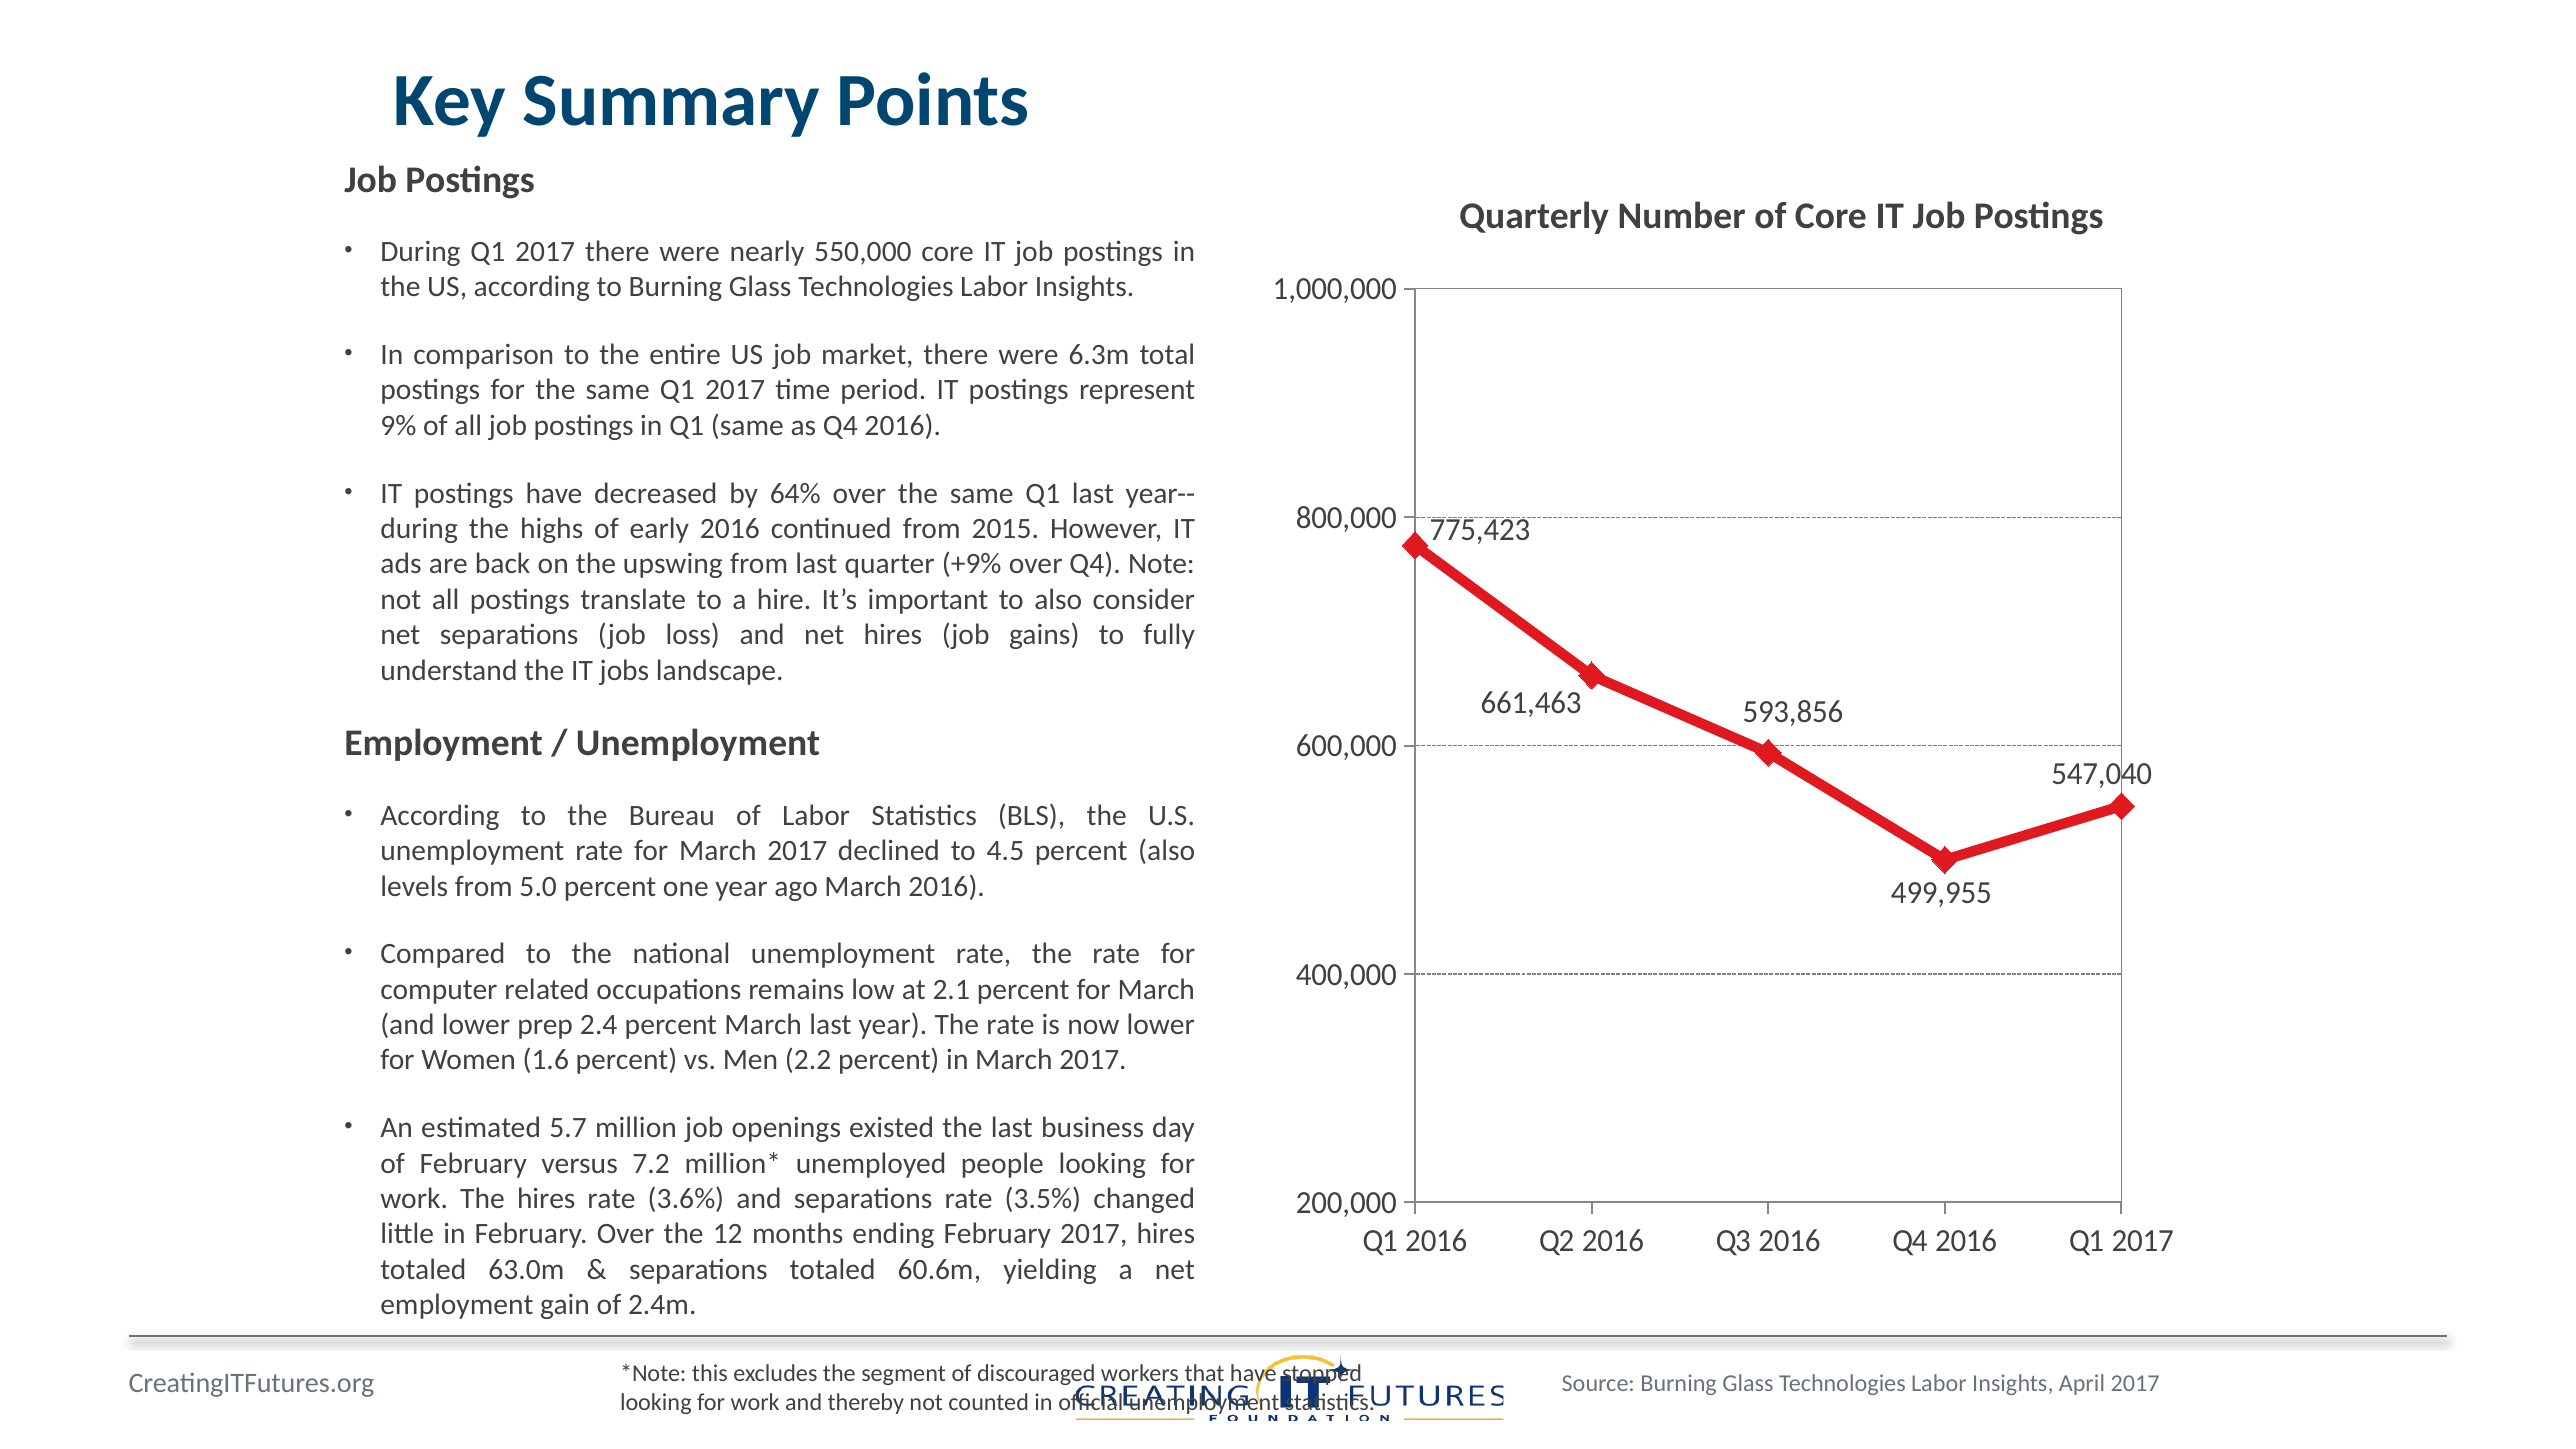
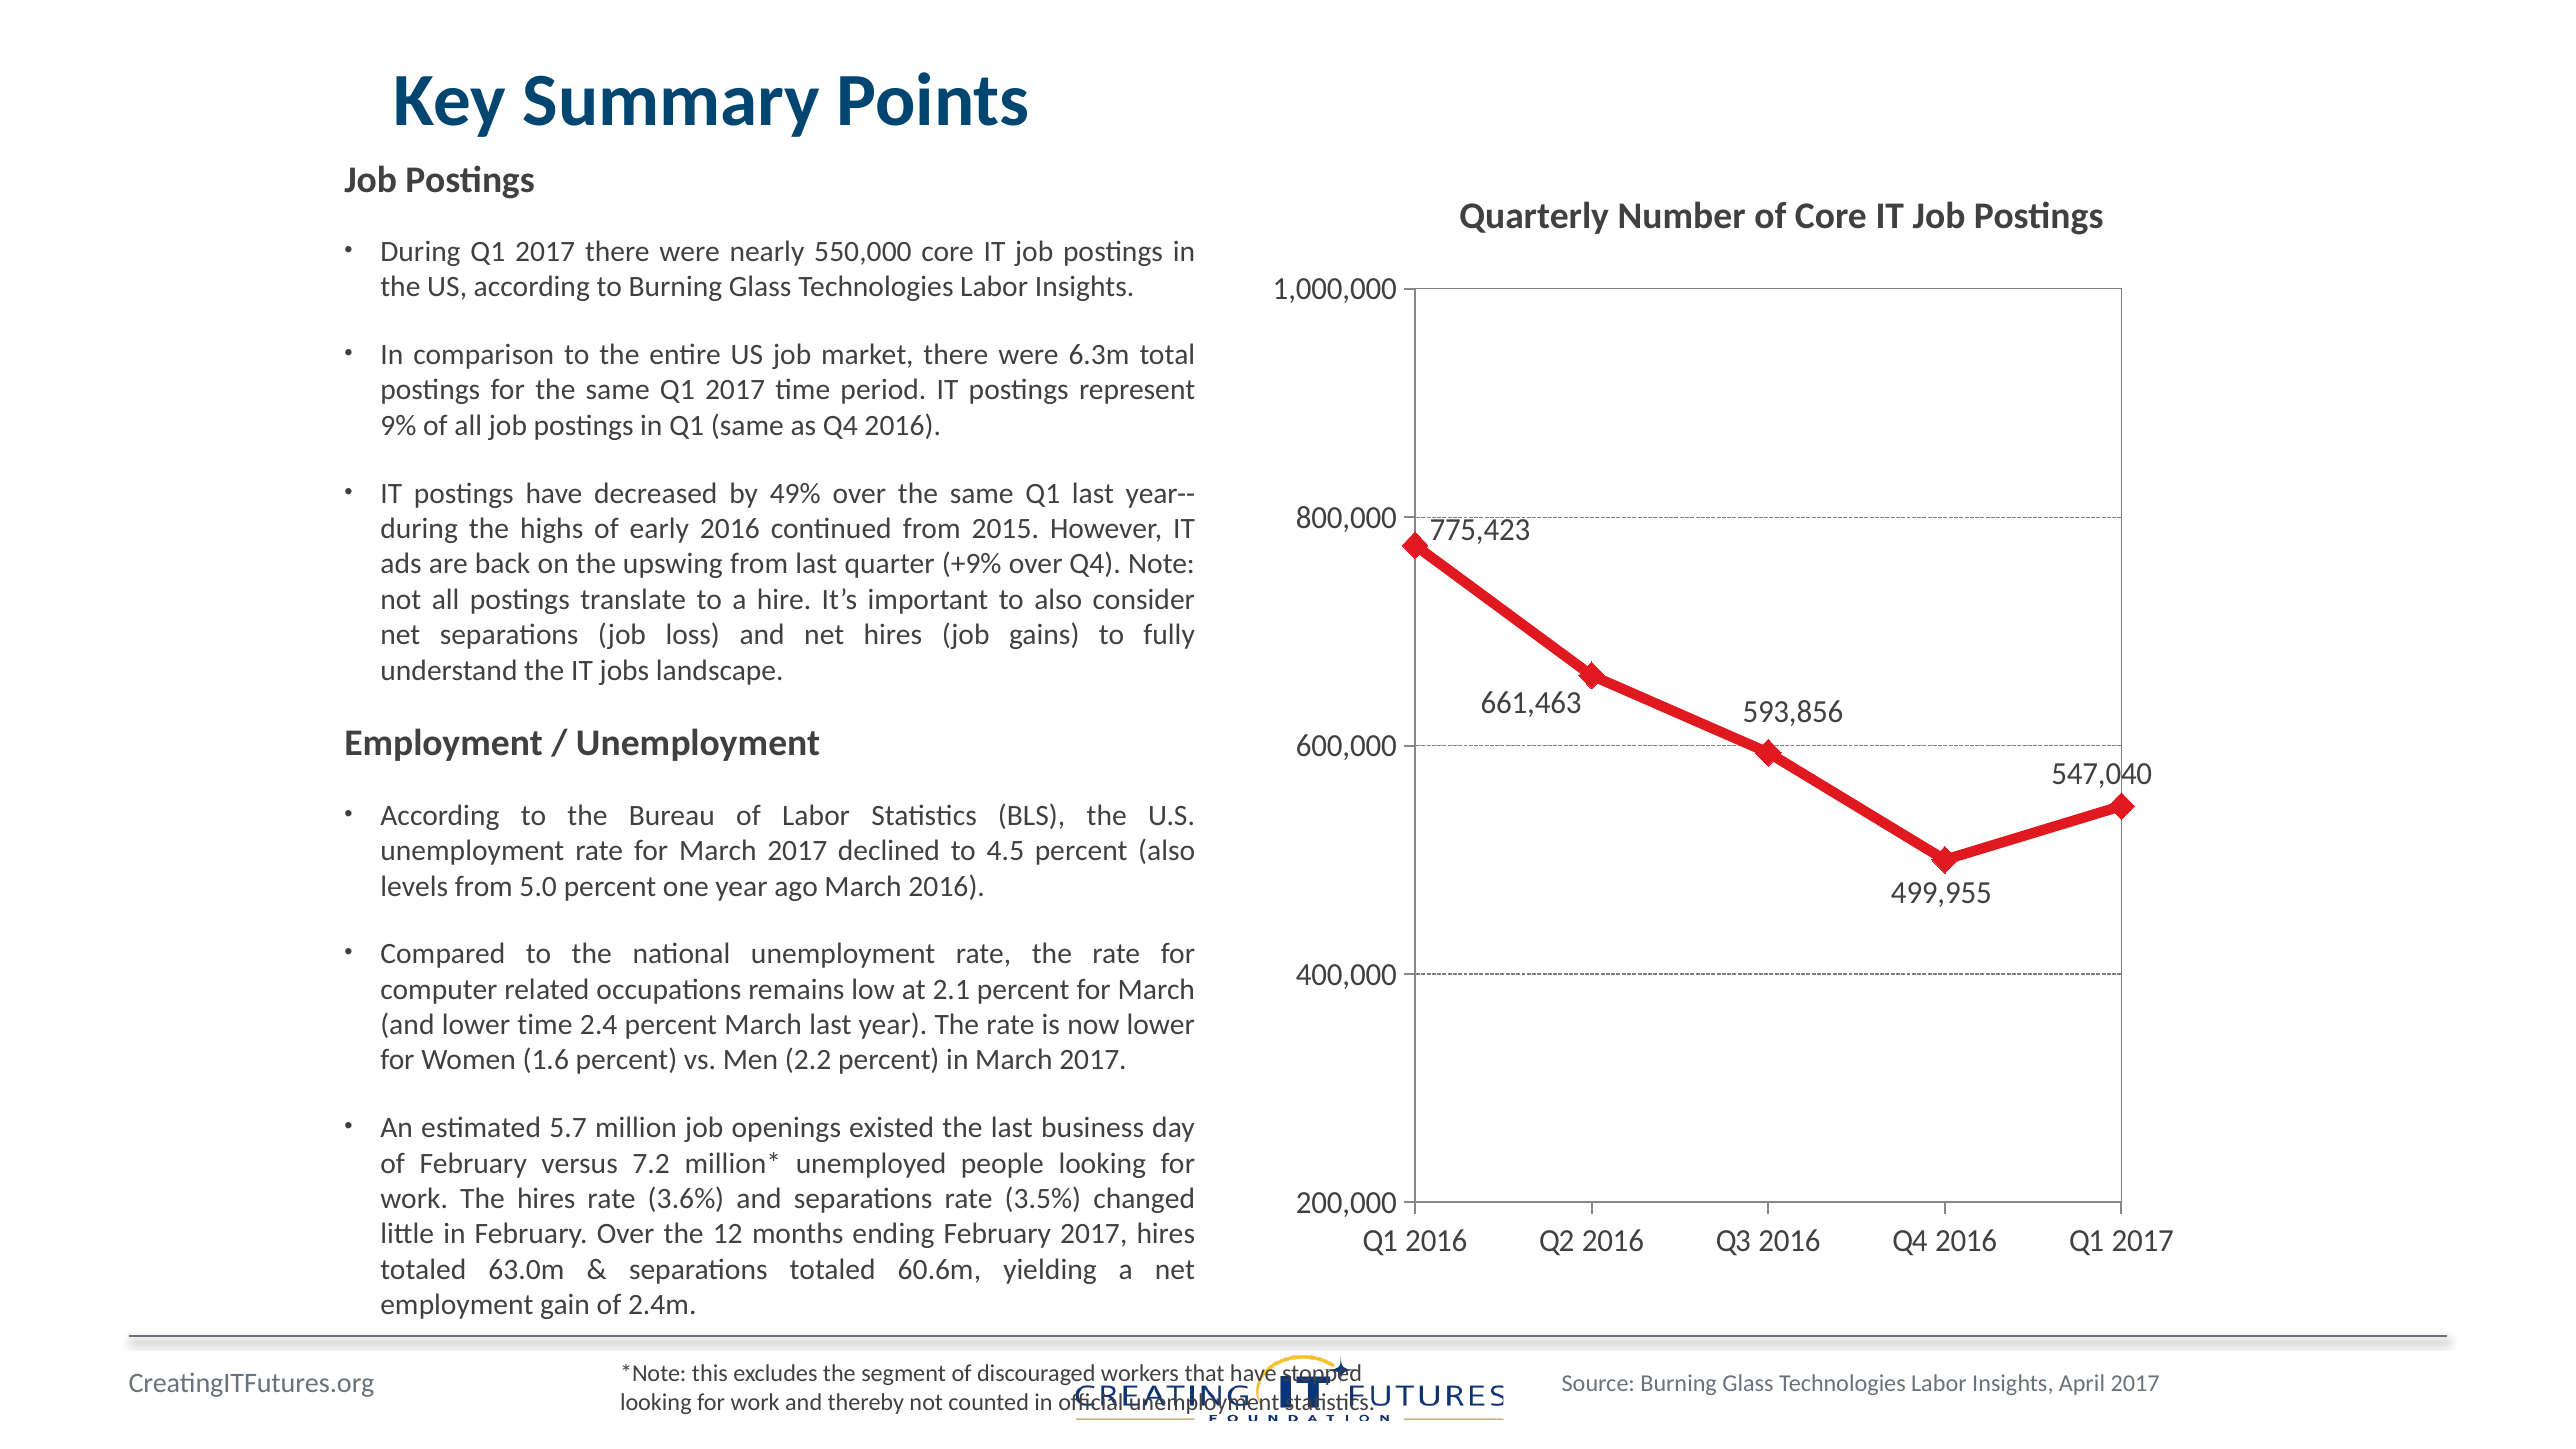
64%: 64% -> 49%
lower prep: prep -> time
